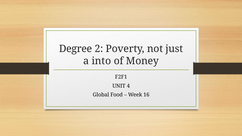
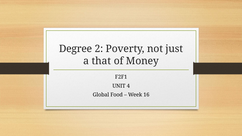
into: into -> that
